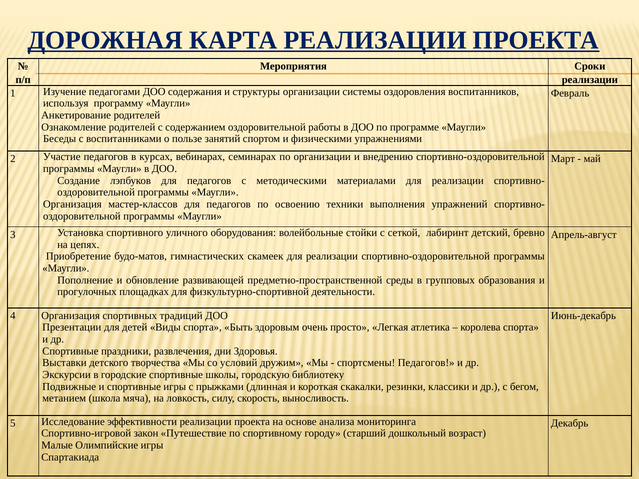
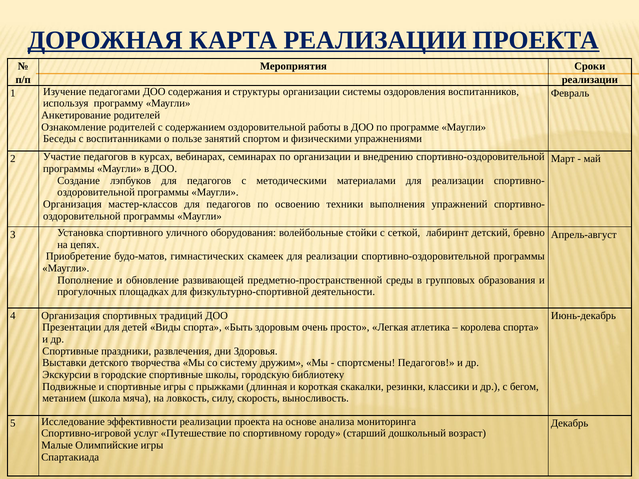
условий: условий -> систему
закон: закон -> услуг
